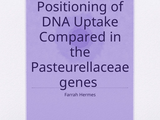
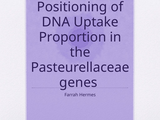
Compared: Compared -> Proportion
